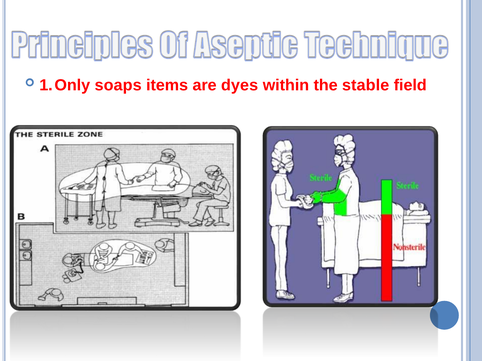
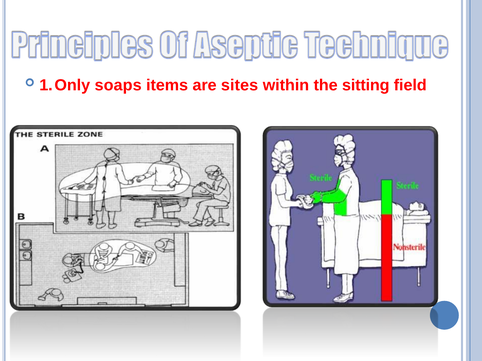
dyes: dyes -> sites
stable: stable -> sitting
